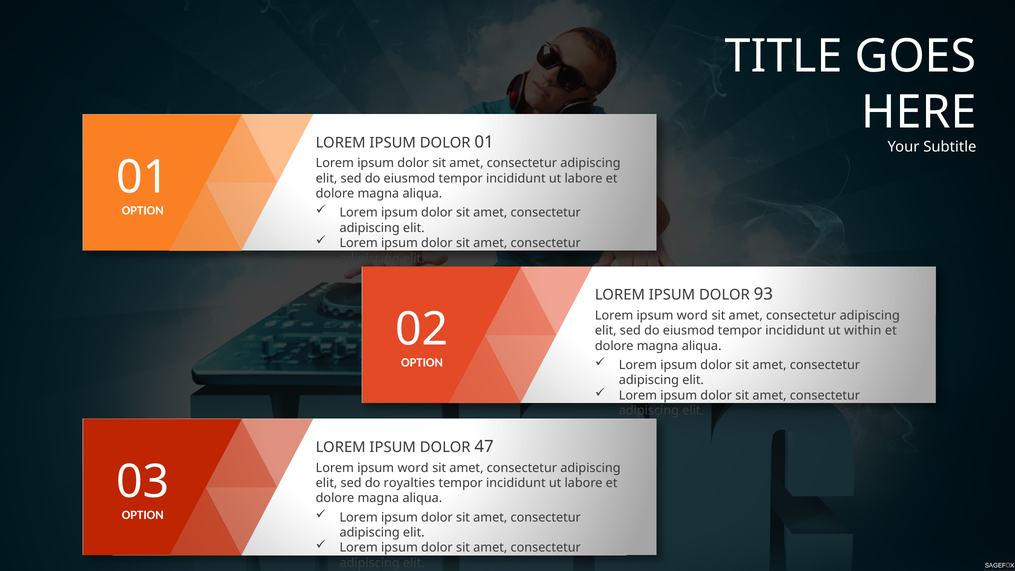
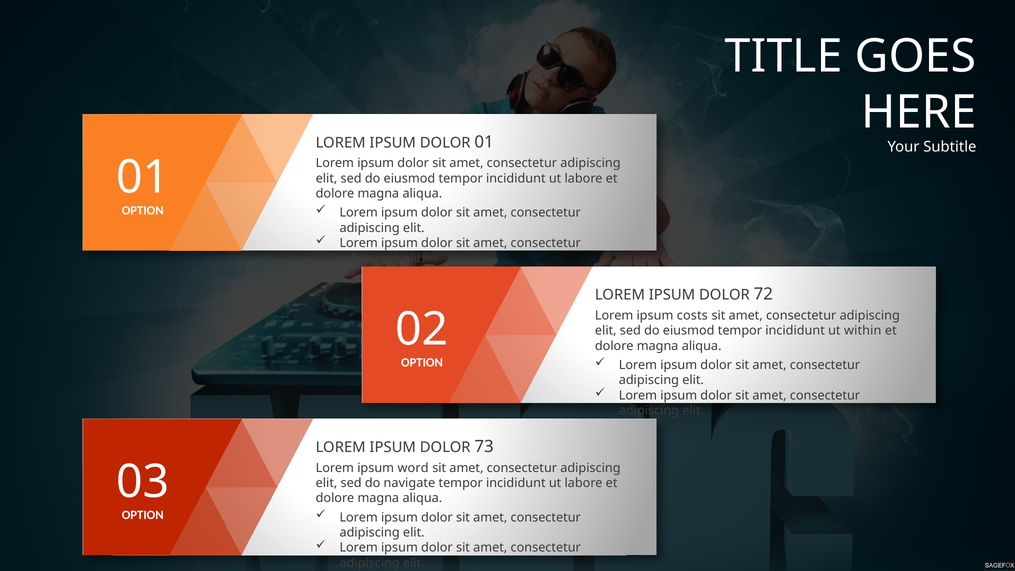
93: 93 -> 72
word at (692, 316): word -> costs
47: 47 -> 73
royalties: royalties -> navigate
